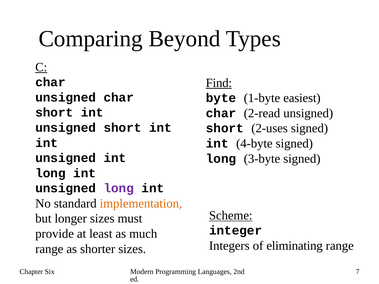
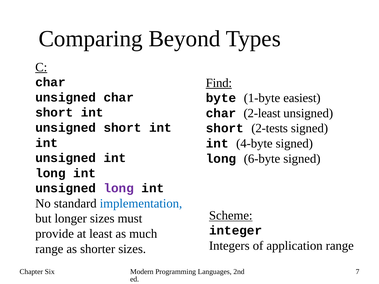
2-read: 2-read -> 2-least
2-uses: 2-uses -> 2-tests
3-byte: 3-byte -> 6-byte
implementation colour: orange -> blue
eliminating: eliminating -> application
